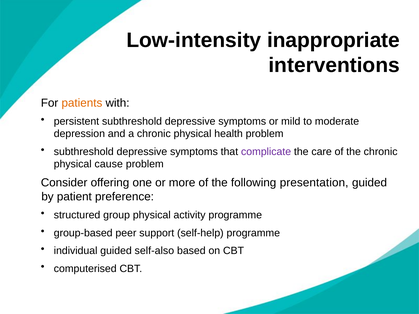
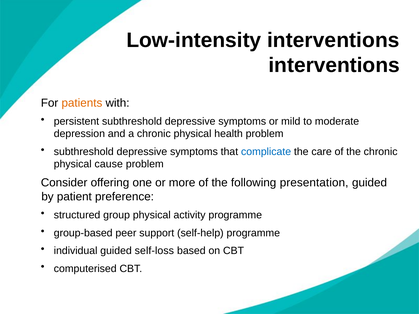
Low-intensity inappropriate: inappropriate -> interventions
complicate colour: purple -> blue
self-also: self-also -> self-loss
